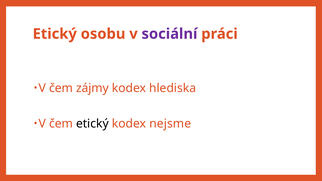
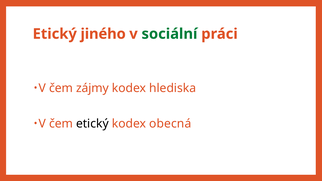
osobu: osobu -> jiného
sociální colour: purple -> green
nejsme: nejsme -> obecná
